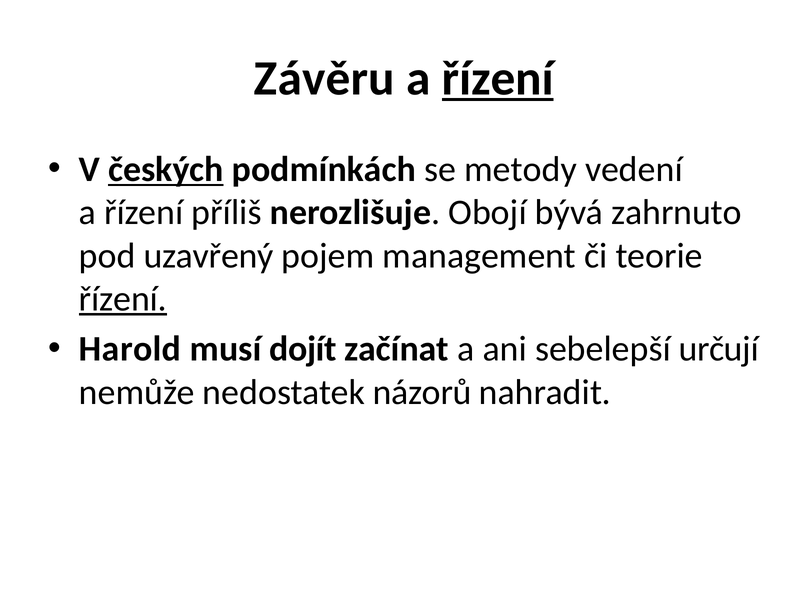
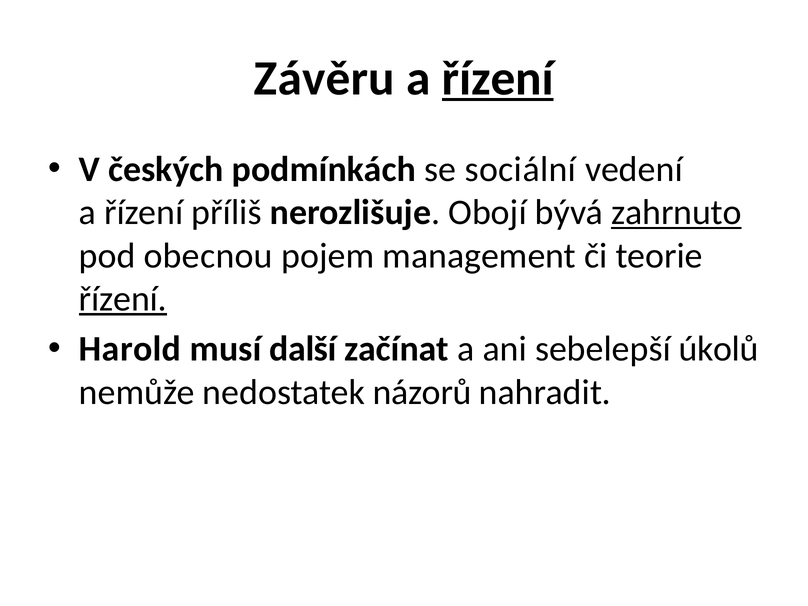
českých underline: present -> none
metody: metody -> sociální
zahrnuto underline: none -> present
uzavřený: uzavřený -> obecnou
dojít: dojít -> další
určují: určují -> úkolů
